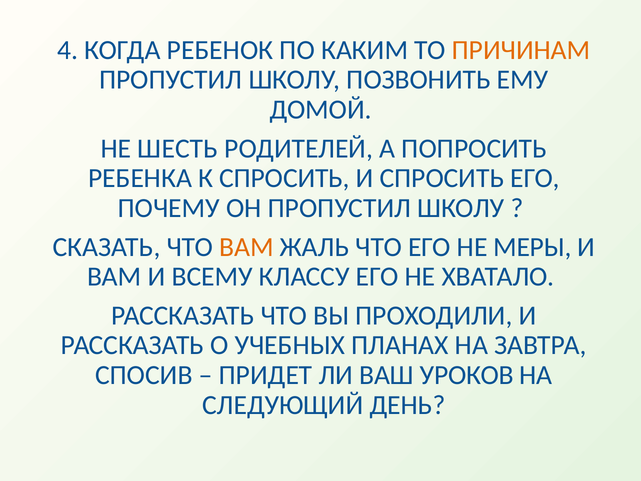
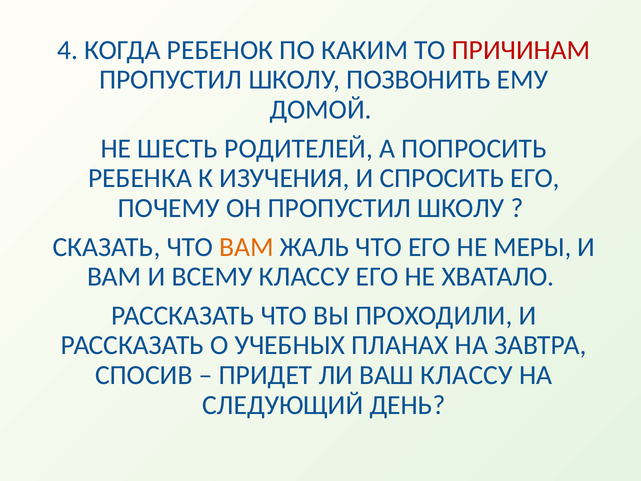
ПРИЧИНАМ colour: orange -> red
К СПРОСИТЬ: СПРОСИТЬ -> ИЗУЧЕНИЯ
ВАШ УРОКОВ: УРОКОВ -> КЛАССУ
